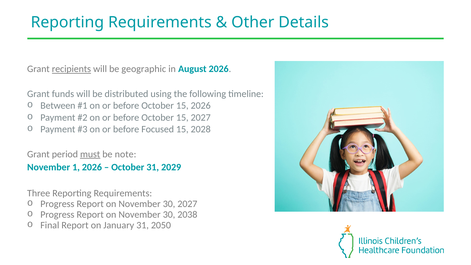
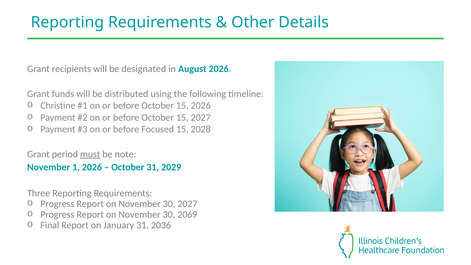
recipients underline: present -> none
geographic: geographic -> designated
Between: Between -> Christine
2038: 2038 -> 2069
2050: 2050 -> 2036
